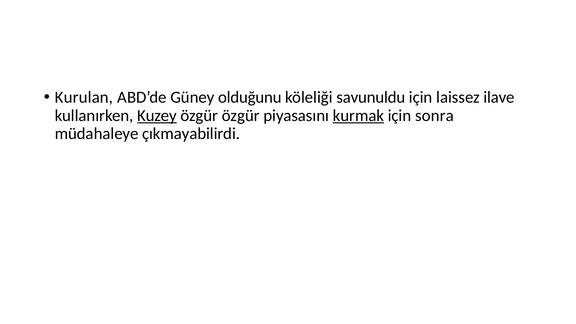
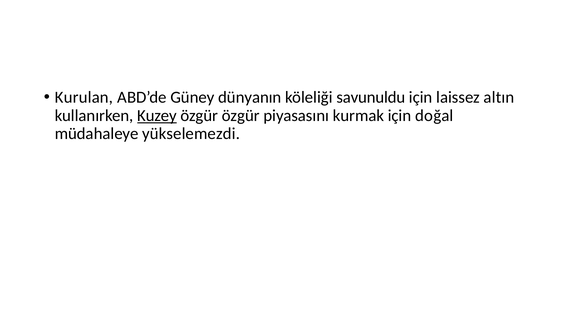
olduğunu: olduğunu -> dünyanın
ilave: ilave -> altın
kurmak underline: present -> none
sonra: sonra -> doğal
çıkmayabilirdi: çıkmayabilirdi -> yükselemezdi
